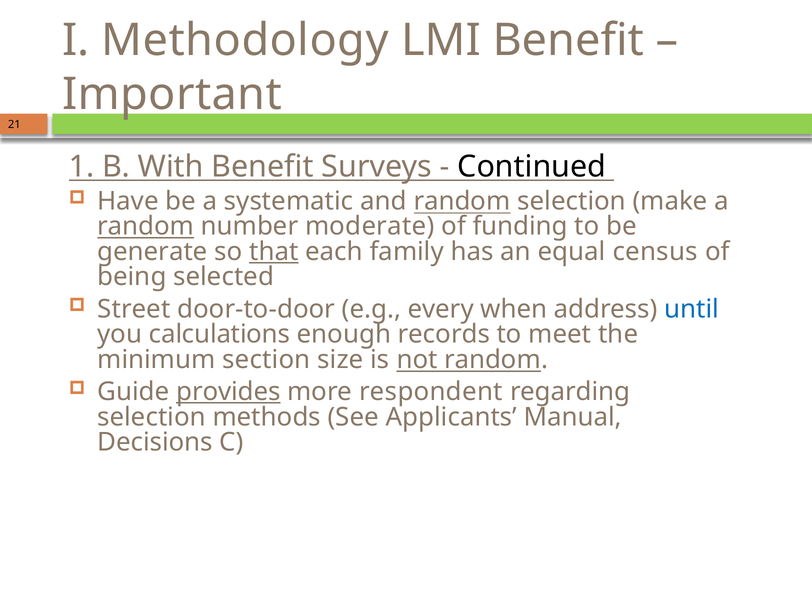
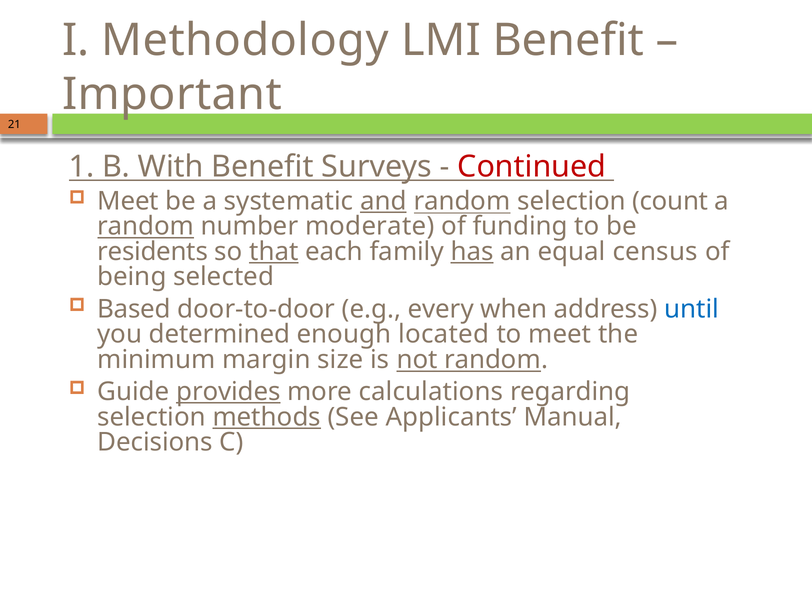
Continued colour: black -> red
Have at (128, 201): Have -> Meet
and underline: none -> present
make: make -> count
generate: generate -> residents
has underline: none -> present
Street: Street -> Based
calculations: calculations -> determined
records: records -> located
section: section -> margin
respondent: respondent -> calculations
methods underline: none -> present
